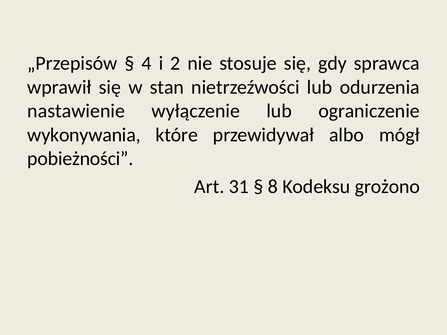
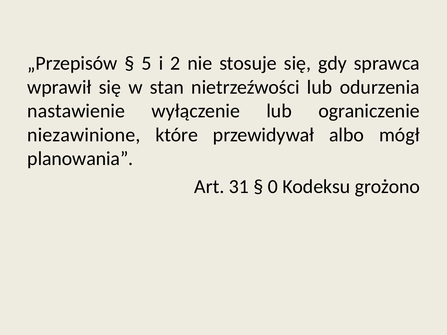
4: 4 -> 5
wykonywania: wykonywania -> niezawinione
pobieżności: pobieżności -> planowania
8: 8 -> 0
